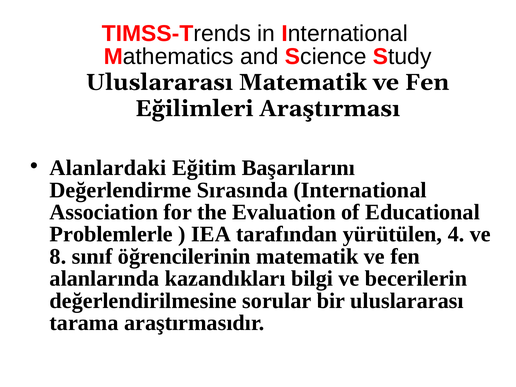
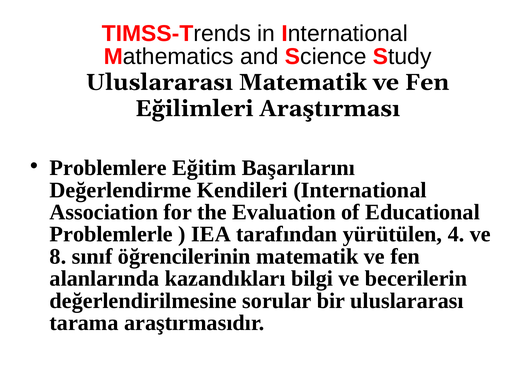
Alanlardaki: Alanlardaki -> Problemlere
Sırasında: Sırasında -> Kendileri
